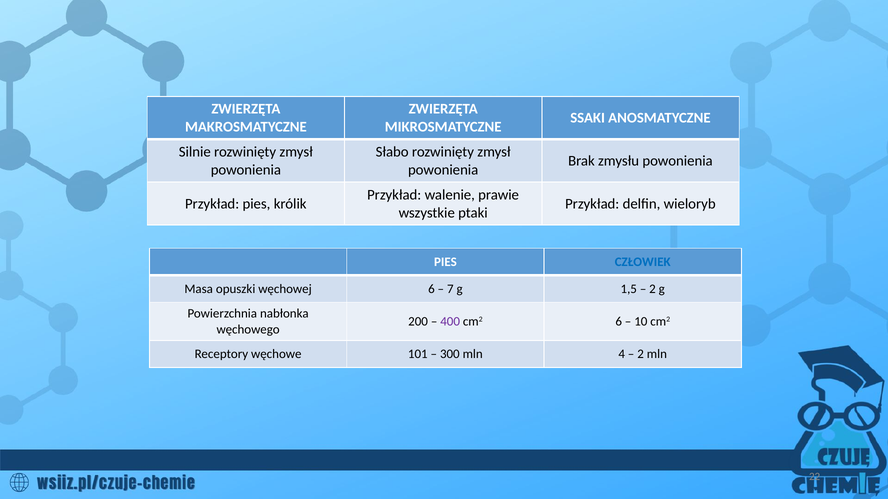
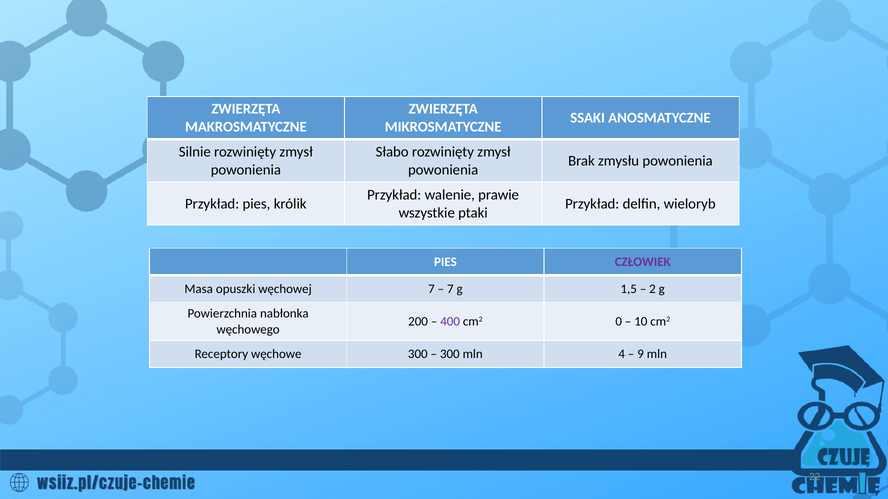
CZŁOWIEK colour: blue -> purple
węchowej 6: 6 -> 7
cm2 6: 6 -> 0
węchowe 101: 101 -> 300
2 at (641, 354): 2 -> 9
